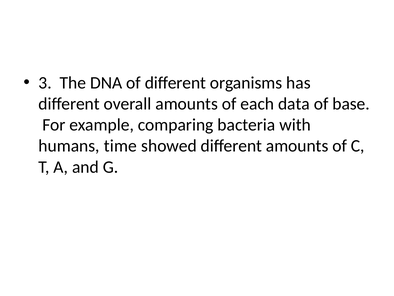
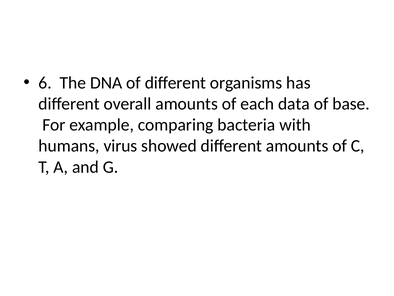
3: 3 -> 6
time: time -> virus
